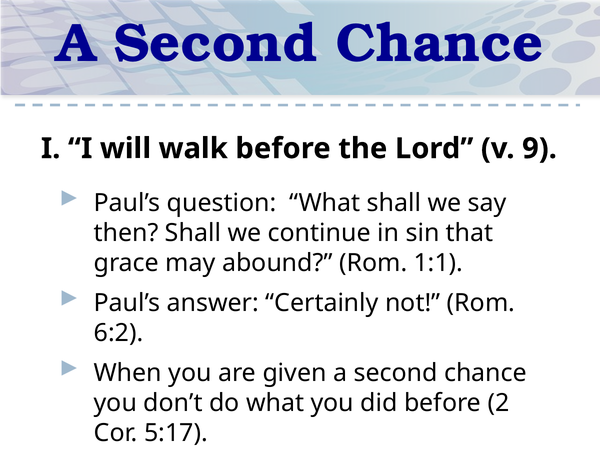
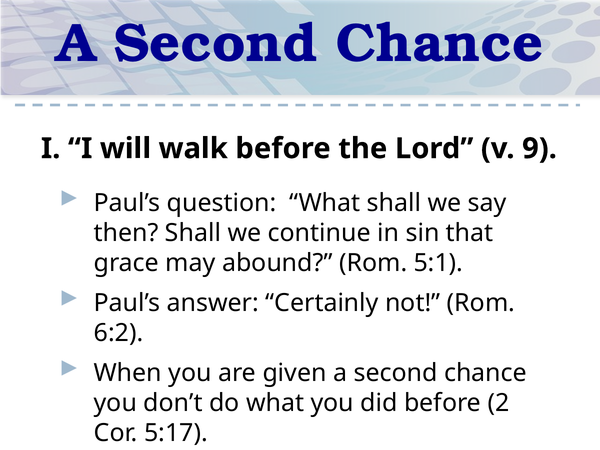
1:1: 1:1 -> 5:1
